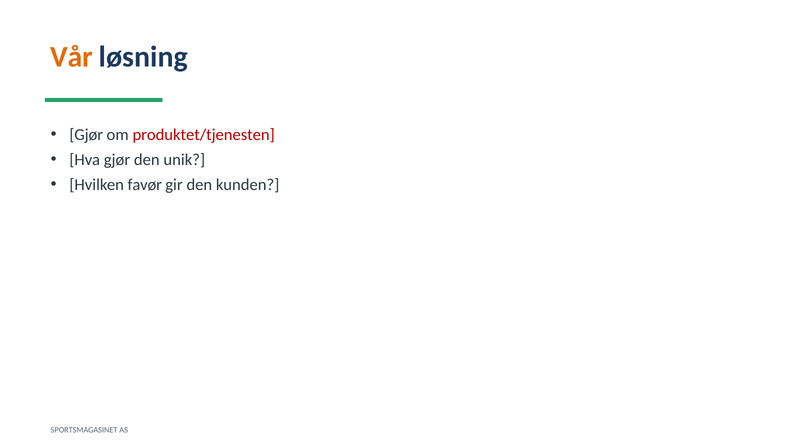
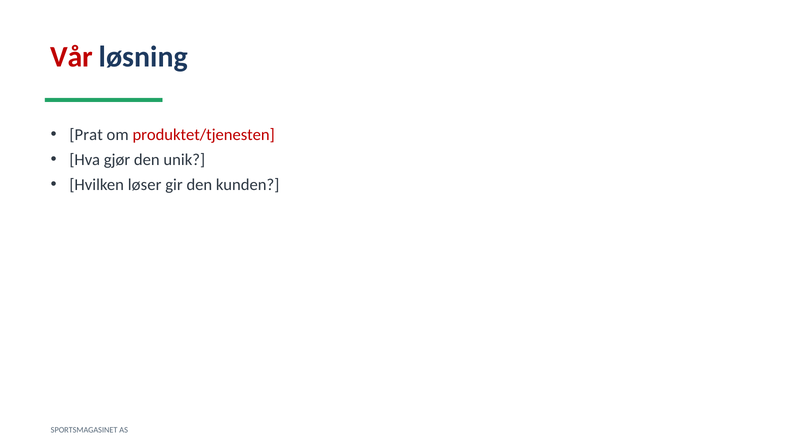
Vår colour: orange -> red
Gjør at (86, 135): Gjør -> Prat
favør: favør -> løser
